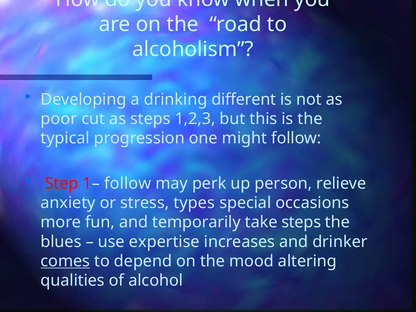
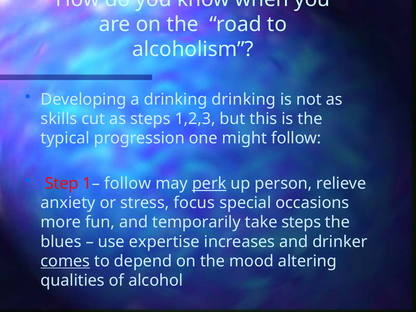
drinking different: different -> drinking
poor: poor -> skills
perk underline: none -> present
types: types -> focus
